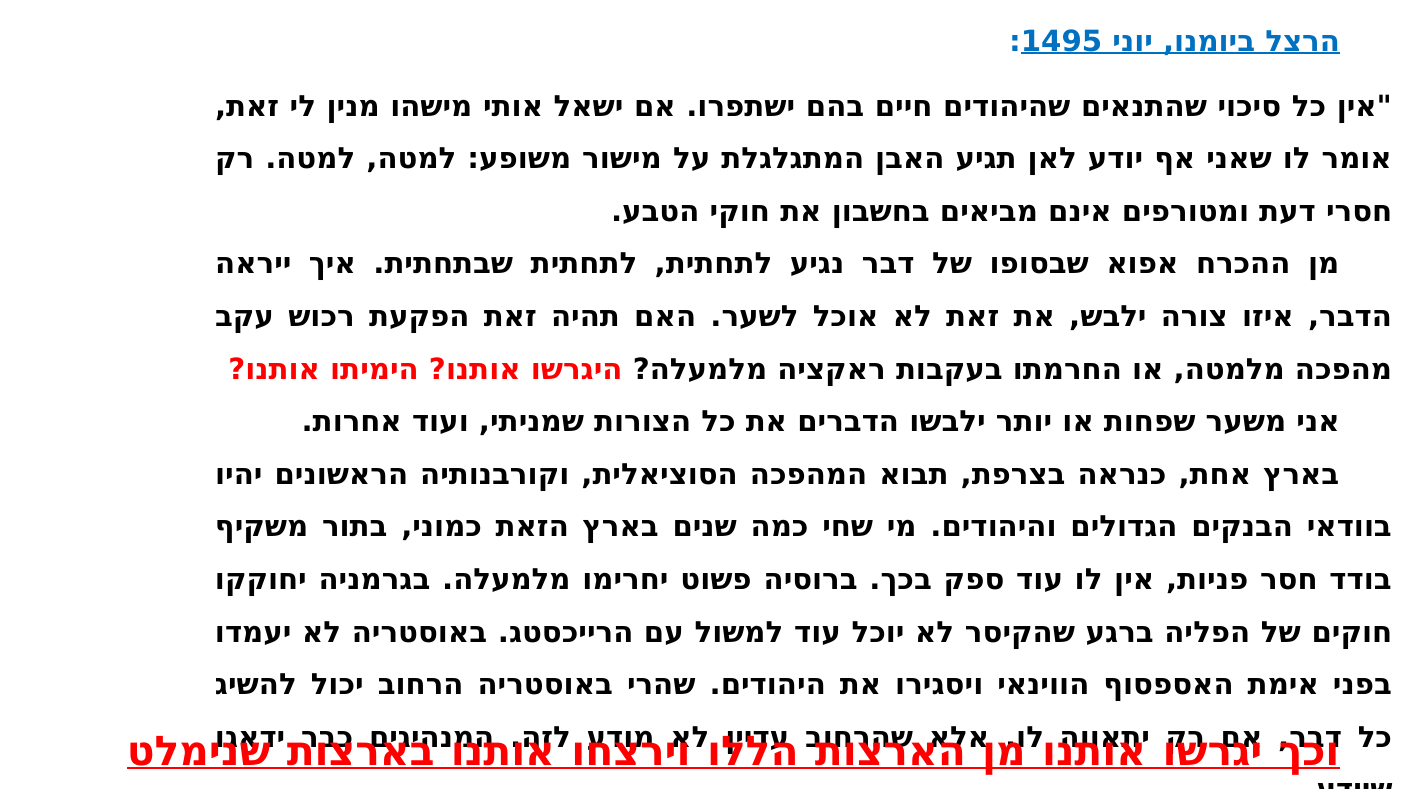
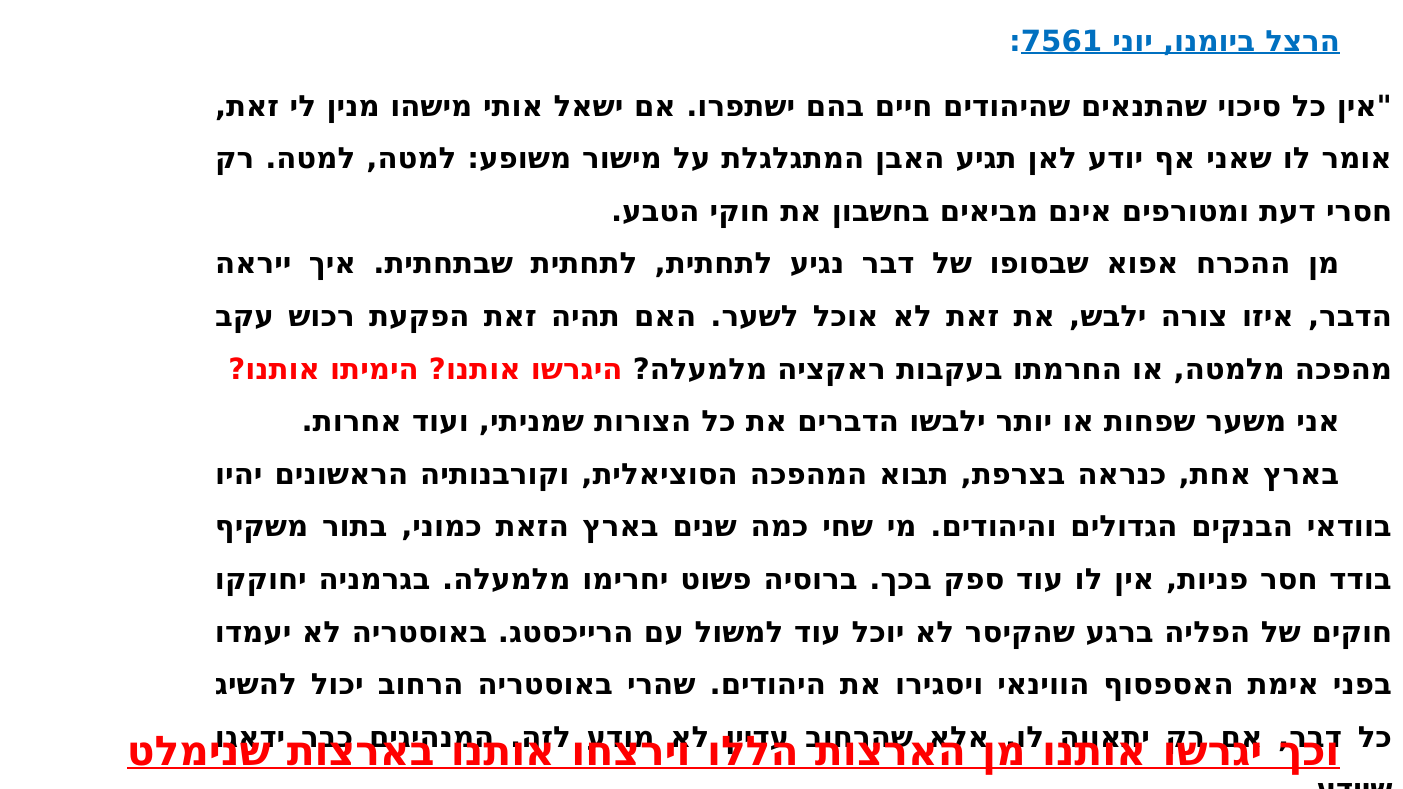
1495: 1495 -> 7561
